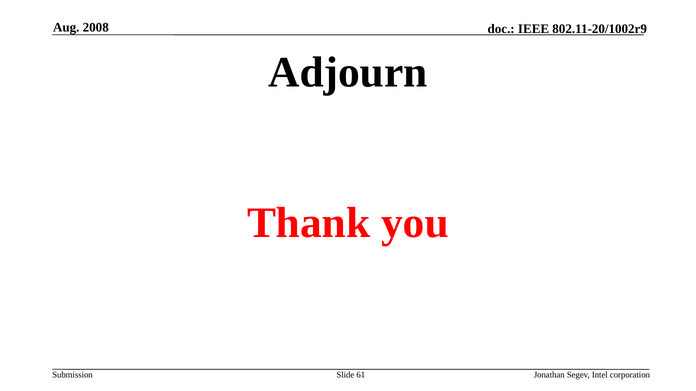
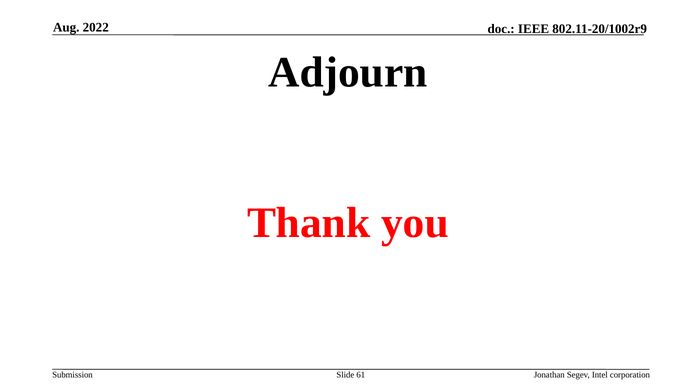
2008: 2008 -> 2022
